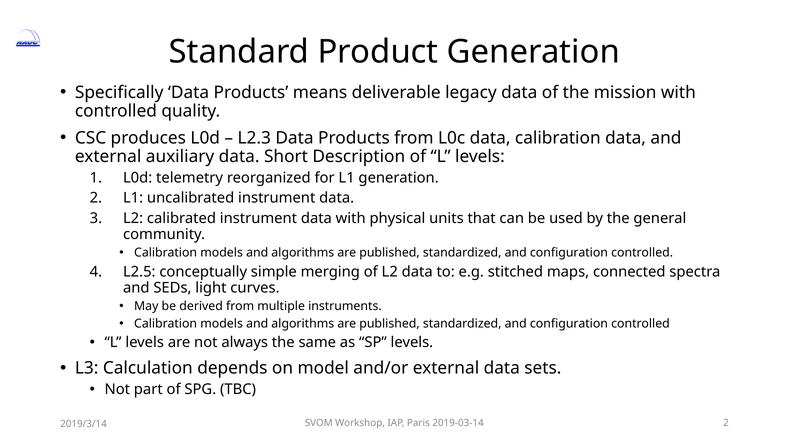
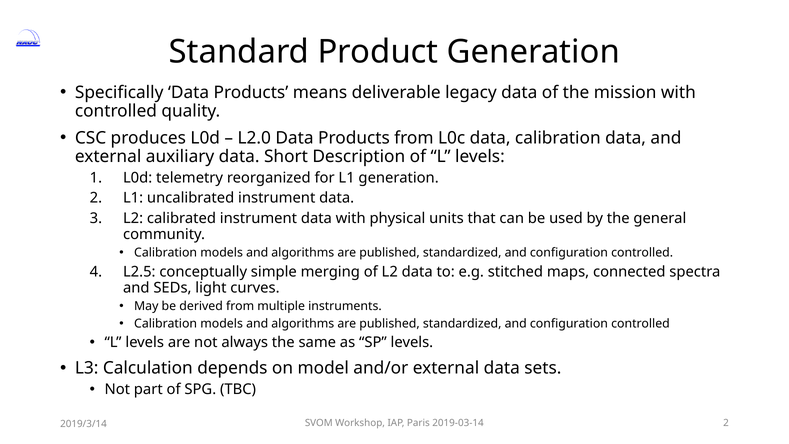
L2.3: L2.3 -> L2.0
